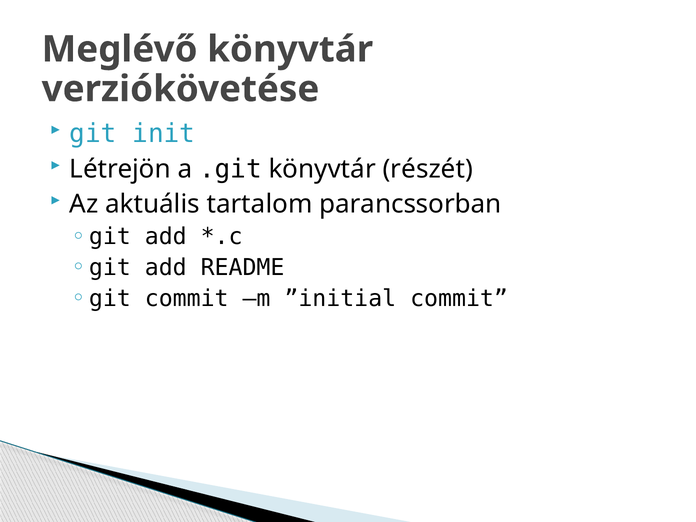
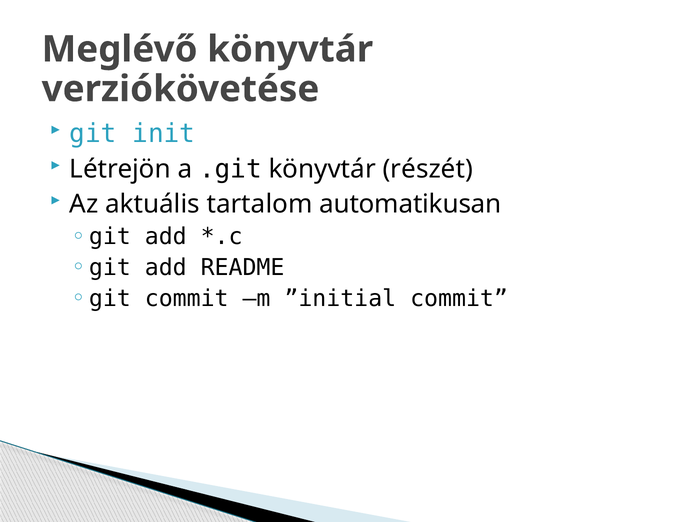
parancssorban: parancssorban -> automatikusan
